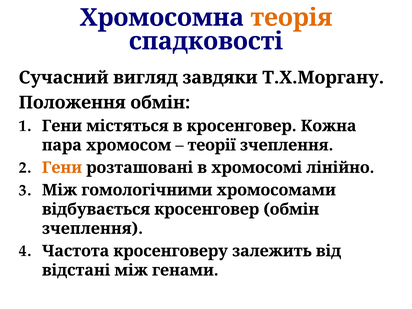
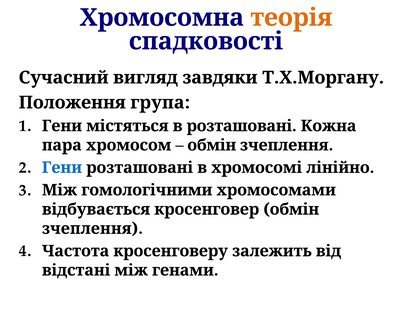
Положення обмін: обмін -> група
в кросенговер: кросенговер -> розташовані
теорії at (212, 145): теорії -> обмін
Гени at (62, 168) colour: orange -> blue
